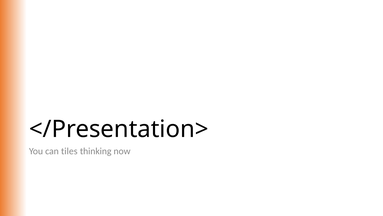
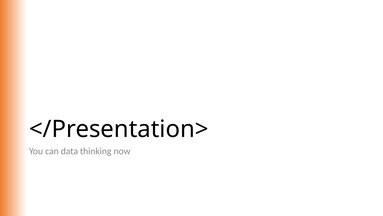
tiles: tiles -> data
